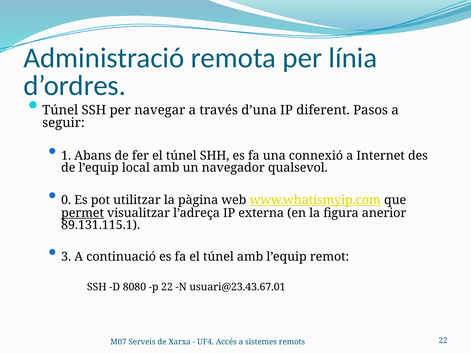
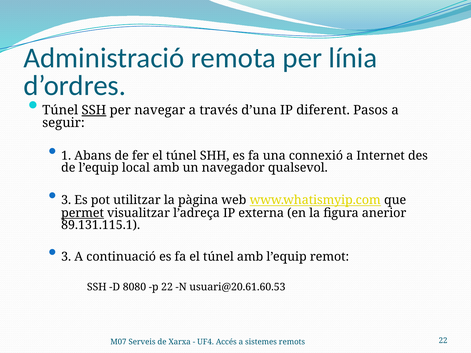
SSH at (94, 110) underline: none -> present
0 at (66, 200): 0 -> 3
usuari@23.43.67.01: usuari@23.43.67.01 -> usuari@20.61.60.53
